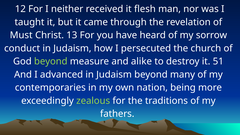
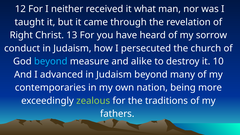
flesh: flesh -> what
Must: Must -> Right
beyond at (51, 61) colour: light green -> light blue
51: 51 -> 10
